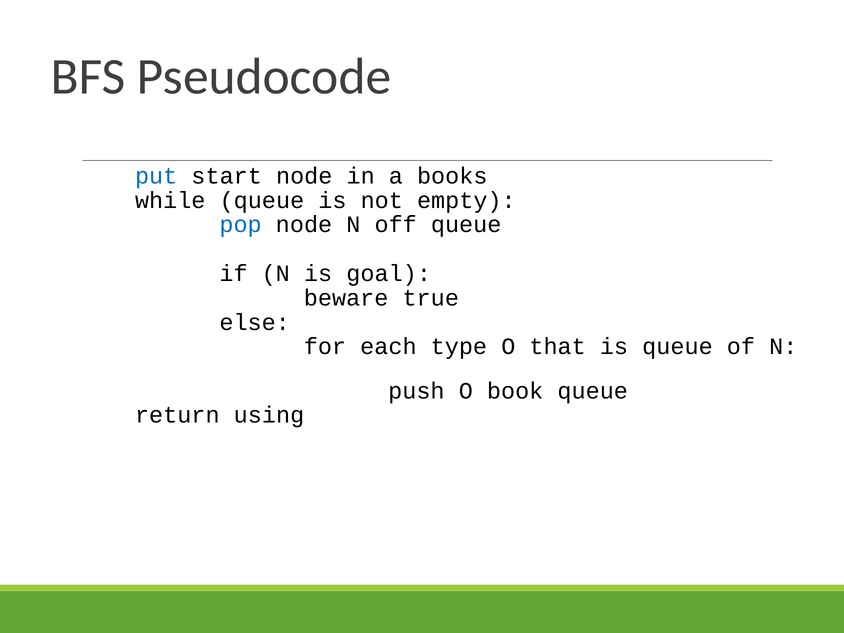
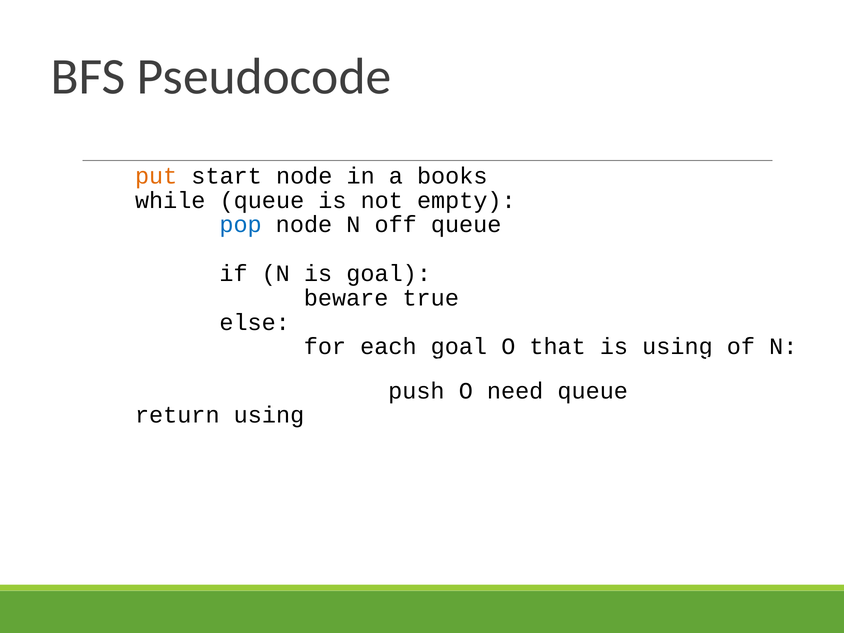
put colour: blue -> orange
each type: type -> goal
is queue: queue -> using
book: book -> need
